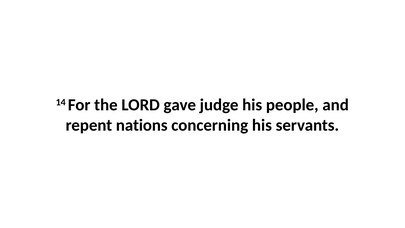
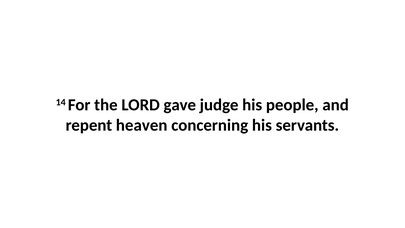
nations: nations -> heaven
